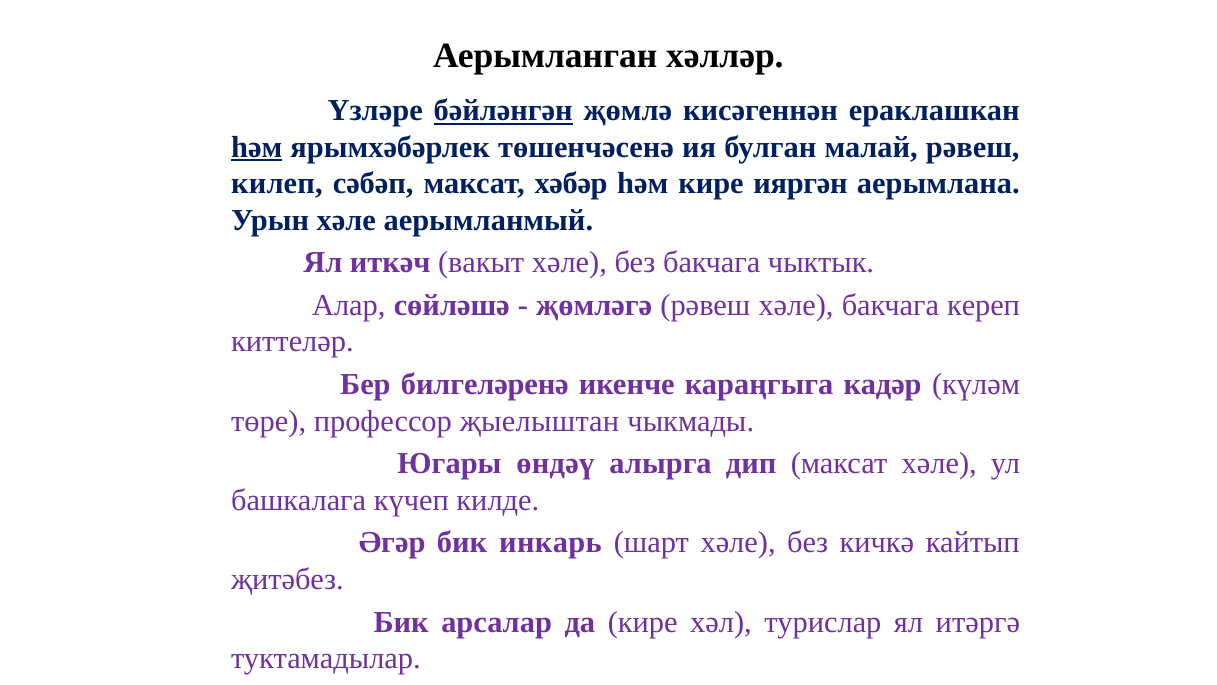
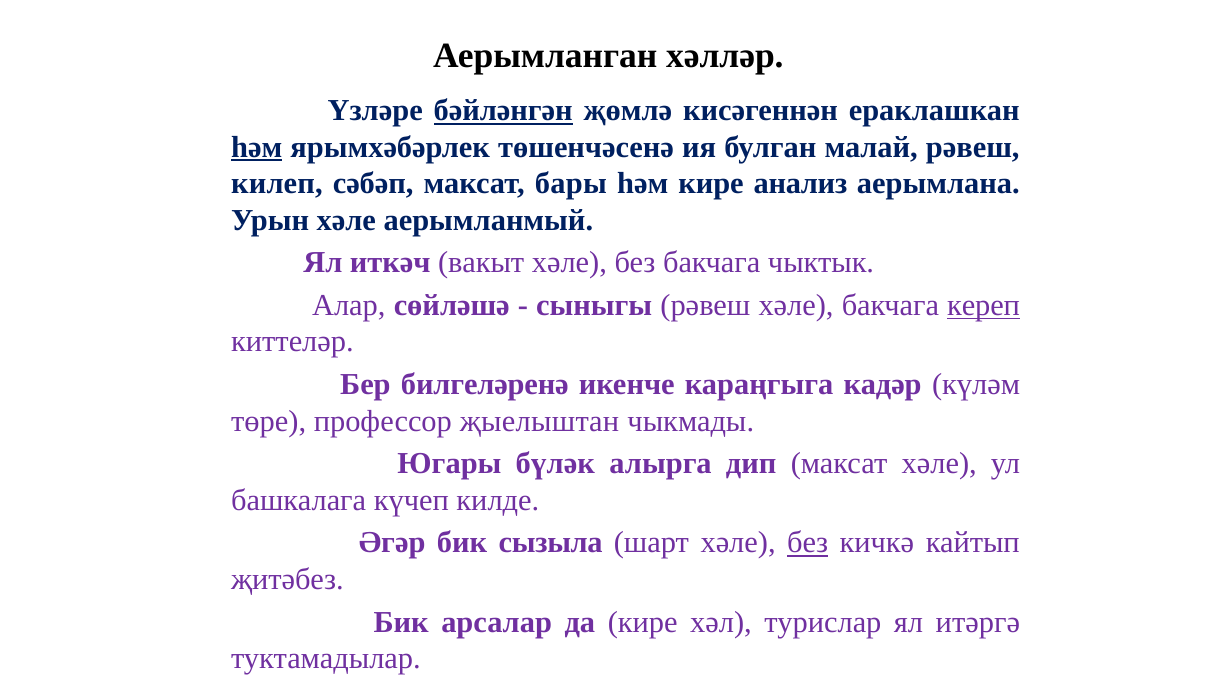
хәбәр: хәбәр -> бары
ияргән: ияргән -> анализ
җөмләгә: җөмләгә -> сыныгы
кереп underline: none -> present
өндәү: өндәү -> бүләк
инкарь: инкарь -> сызыла
без at (808, 542) underline: none -> present
